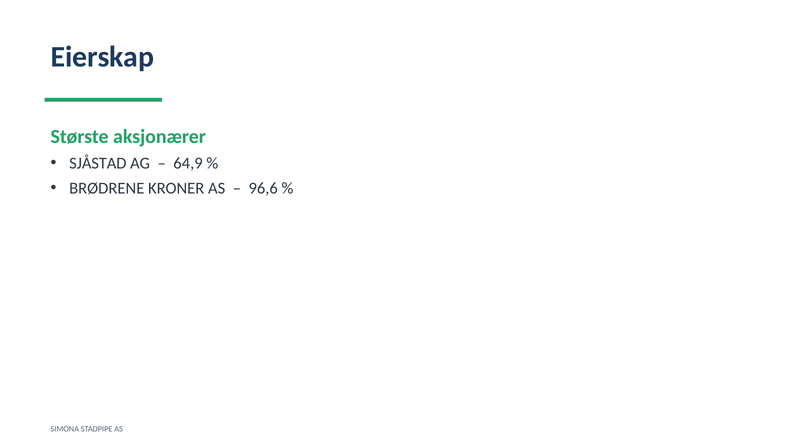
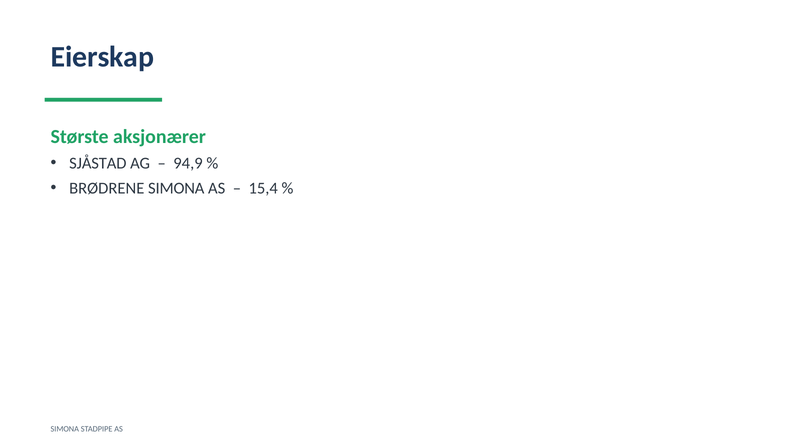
64,9: 64,9 -> 94,9
BRØDRENE KRONER: KRONER -> SIMONA
96,6: 96,6 -> 15,4
